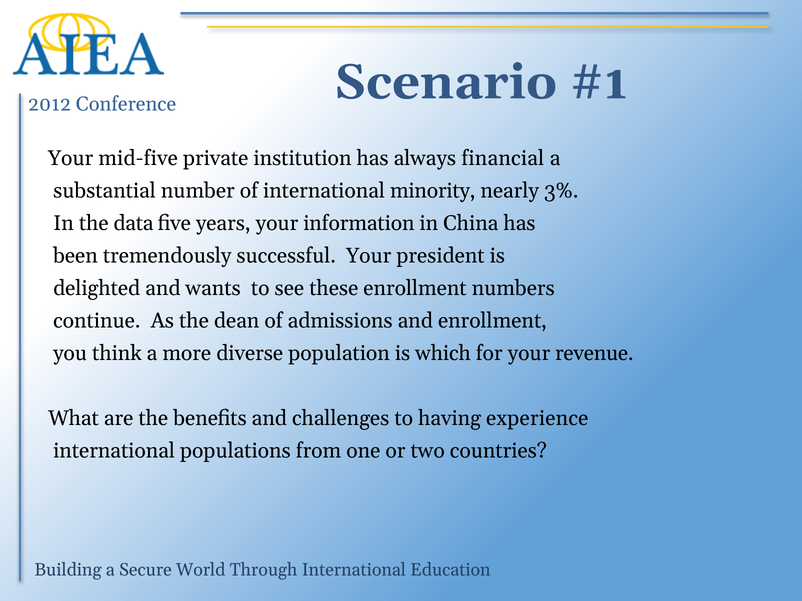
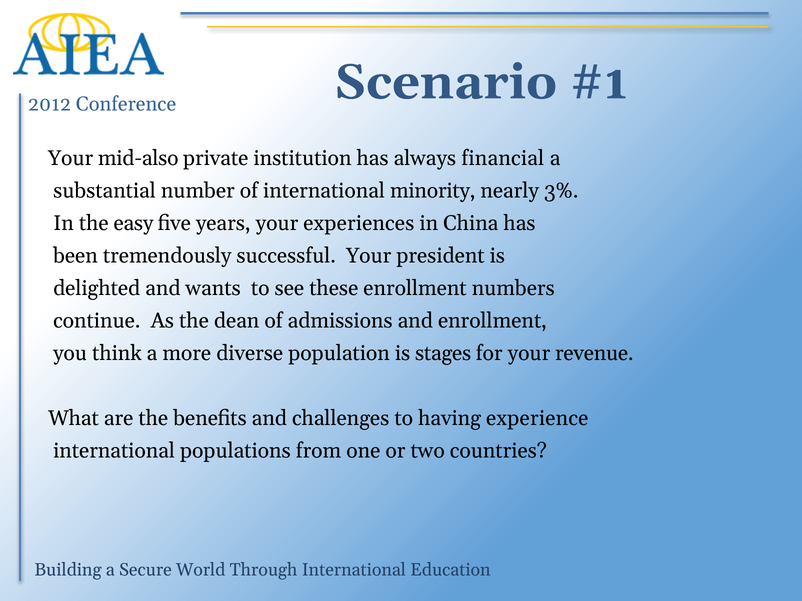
mid-five: mid-five -> mid-also
data: data -> easy
information: information -> experiences
which: which -> stages
